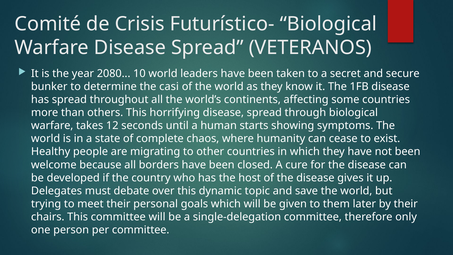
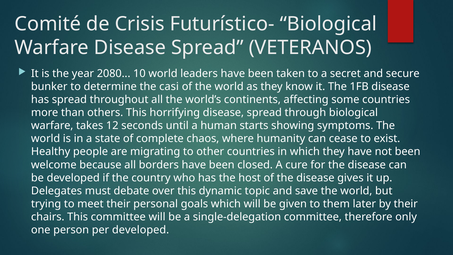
per committee: committee -> developed
